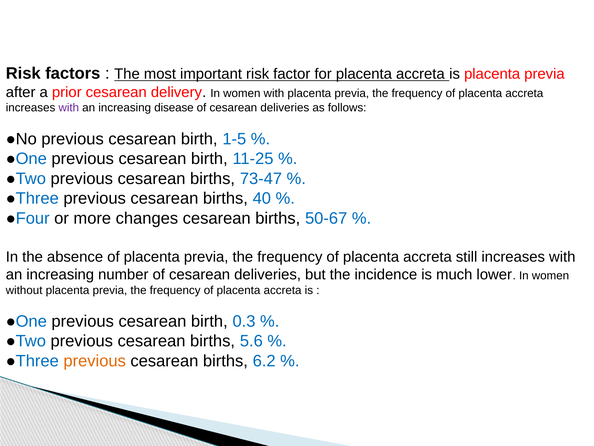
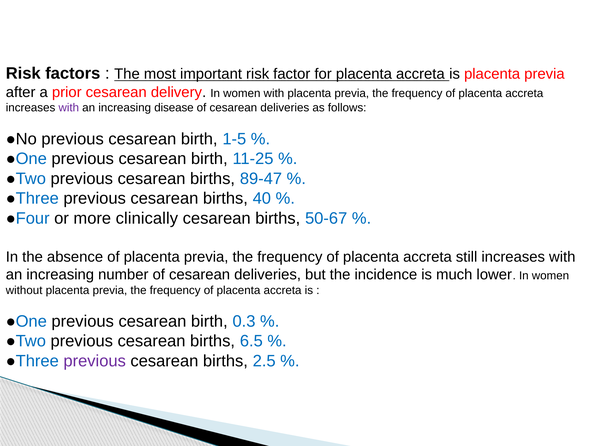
73-47: 73-47 -> 89-47
changes: changes -> clinically
5.6: 5.6 -> 6.5
previous at (95, 361) colour: orange -> purple
6.2: 6.2 -> 2.5
